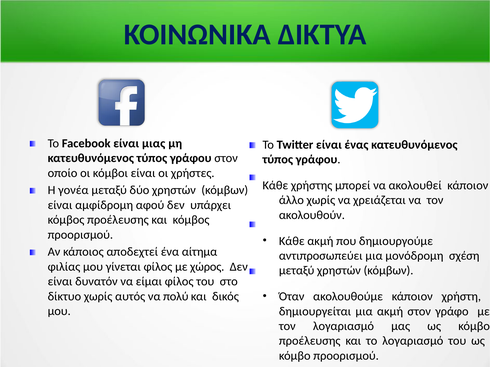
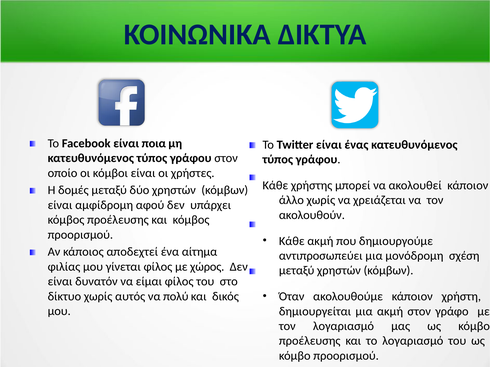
μιας: μιας -> ποια
γονέα: γονέα -> δομές
